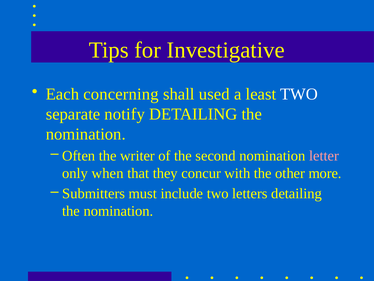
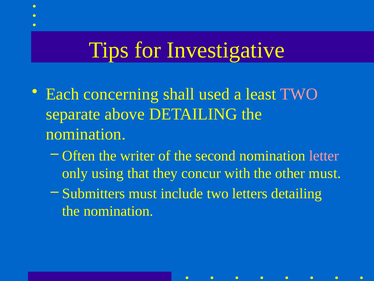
TWO at (299, 94) colour: white -> pink
notify: notify -> above
when: when -> using
other more: more -> must
